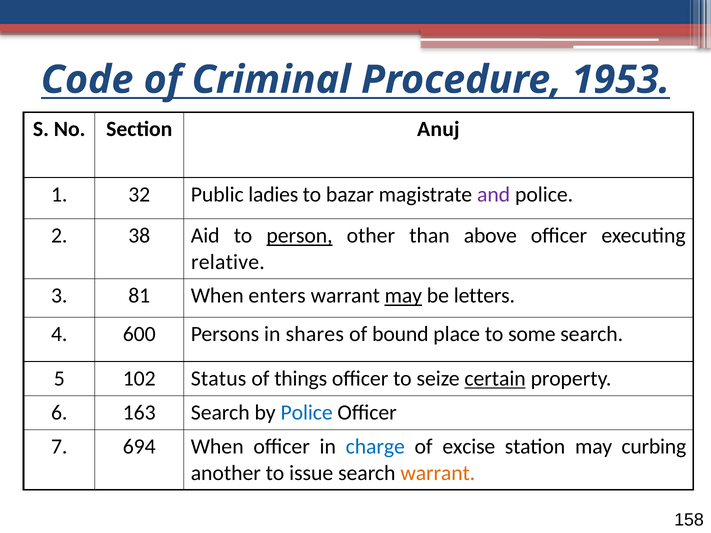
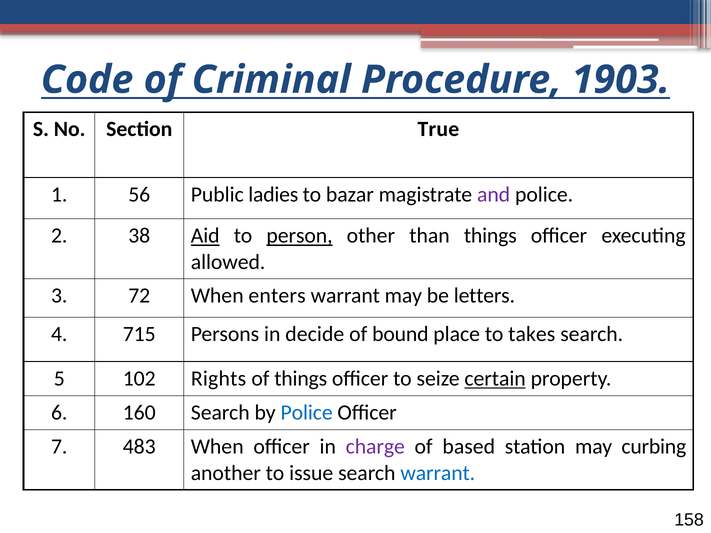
1953: 1953 -> 1903
Anuj: Anuj -> True
32: 32 -> 56
Aid underline: none -> present
than above: above -> things
relative: relative -> allowed
81: 81 -> 72
may at (403, 296) underline: present -> none
600: 600 -> 715
shares: shares -> decide
some: some -> takes
Status: Status -> Rights
163: 163 -> 160
694: 694 -> 483
charge colour: blue -> purple
excise: excise -> based
warrant at (438, 473) colour: orange -> blue
